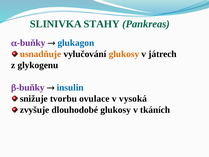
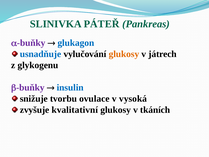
STAHY: STAHY -> PÁTEŘ
usnadňuje colour: orange -> blue
dlouhodobé: dlouhodobé -> kvalitativní
